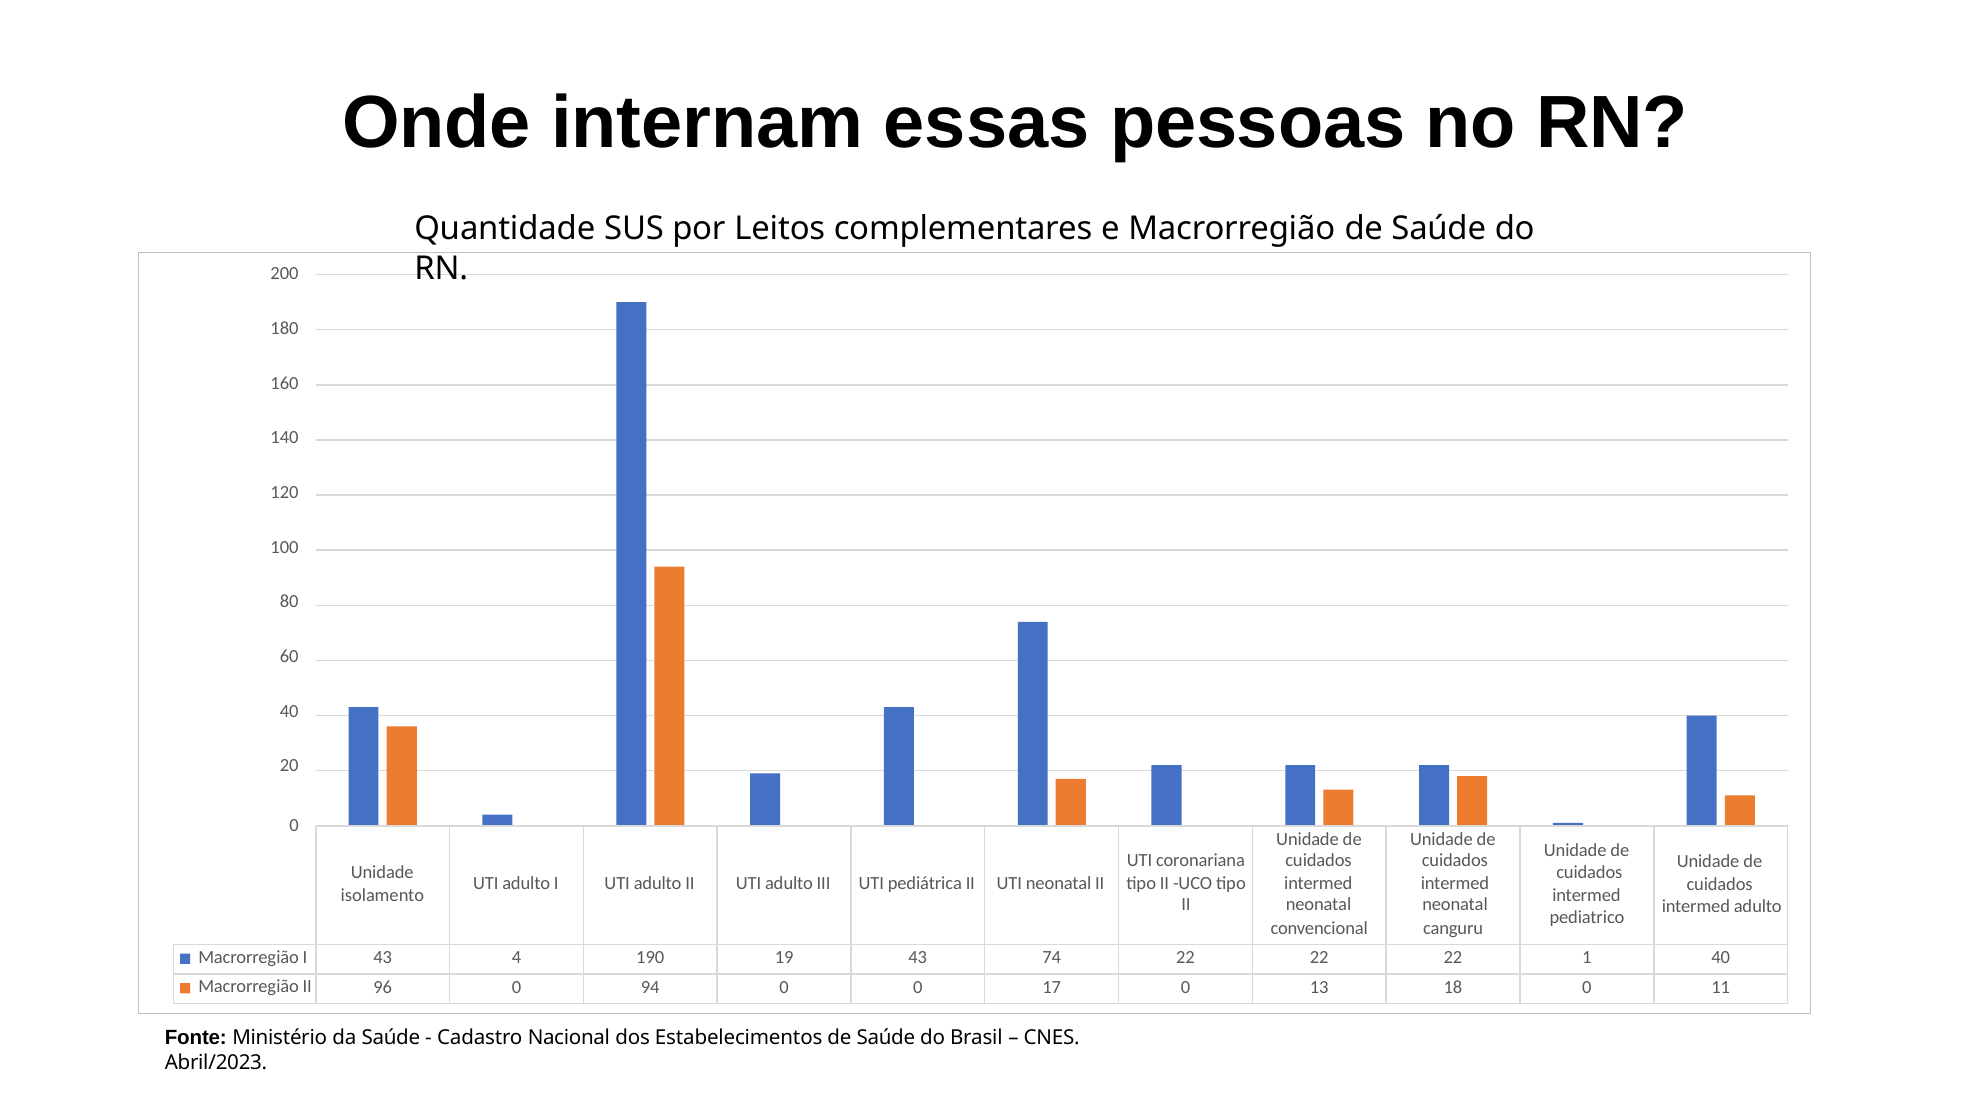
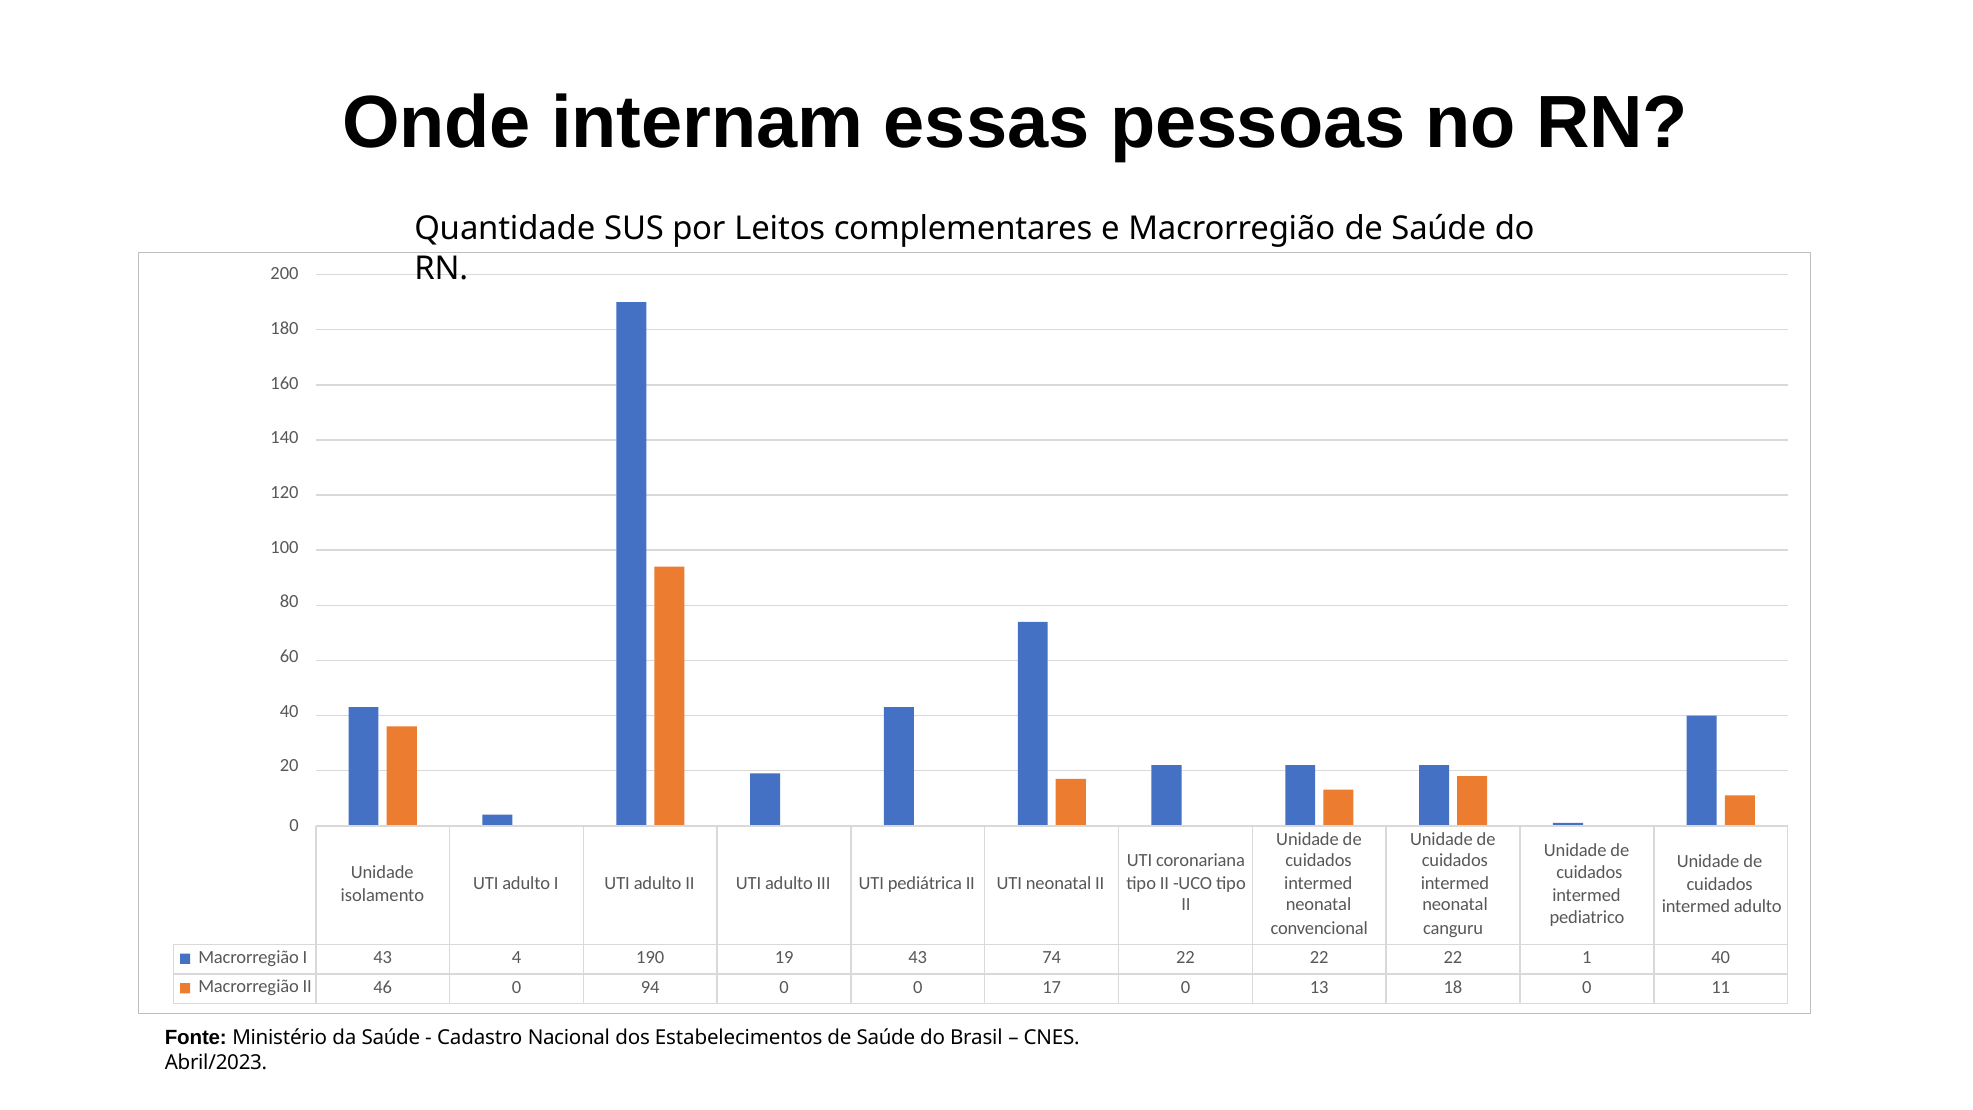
96: 96 -> 46
